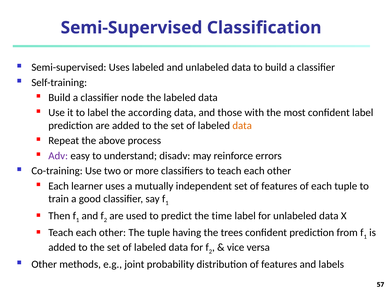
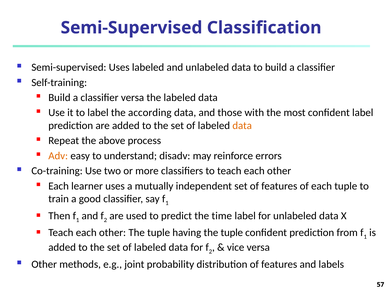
classifier node: node -> versa
Adv colour: purple -> orange
having the trees: trees -> tuple
